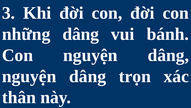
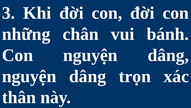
những dâng: dâng -> chân
